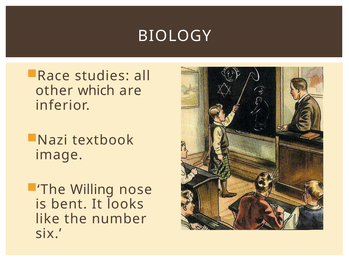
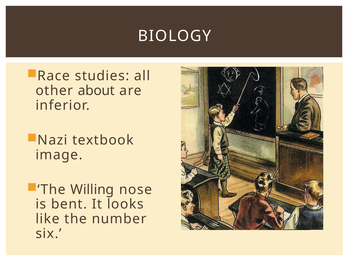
which: which -> about
